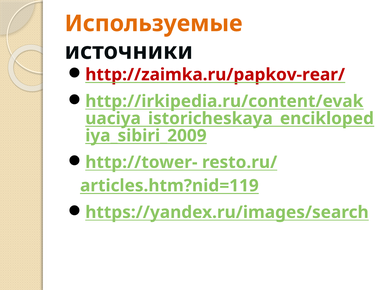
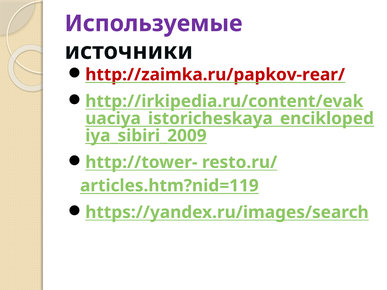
Используемые colour: orange -> purple
